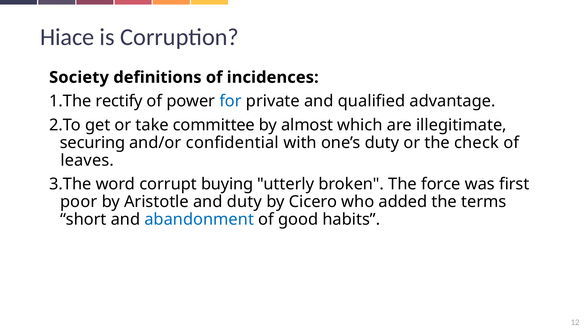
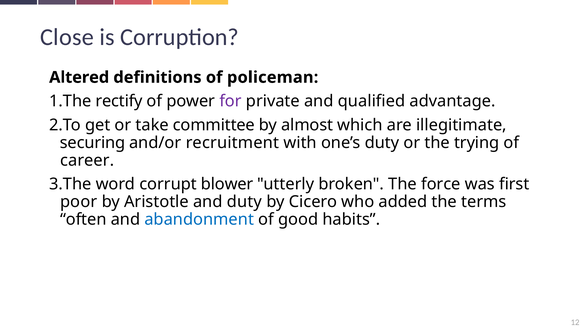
Hiace: Hiace -> Close
Society: Society -> Altered
incidences: incidences -> policeman
for colour: blue -> purple
confidential: confidential -> recruitment
check: check -> trying
leaves: leaves -> career
buying: buying -> blower
short: short -> often
